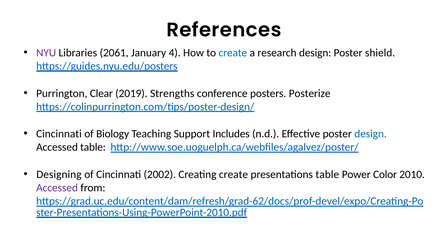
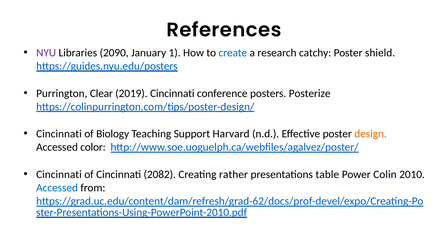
2061: 2061 -> 2090
4: 4 -> 1
research design: design -> catchy
2019 Strengths: Strengths -> Cincinnati
Includes: Includes -> Harvard
design at (371, 134) colour: blue -> orange
Accessed table: table -> color
Designing at (59, 174): Designing -> Cincinnati
2002: 2002 -> 2082
Creating create: create -> rather
Color: Color -> Colin
Accessed at (57, 188) colour: purple -> blue
